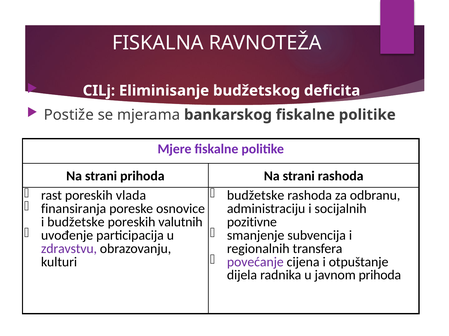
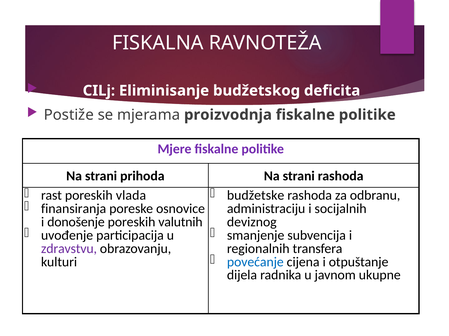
bankarskog: bankarskog -> proizvodnja
i budžetske: budžetske -> donošenje
pozitivne: pozitivne -> deviznog
povećanje colour: purple -> blue
javnom prihoda: prihoda -> ukupne
